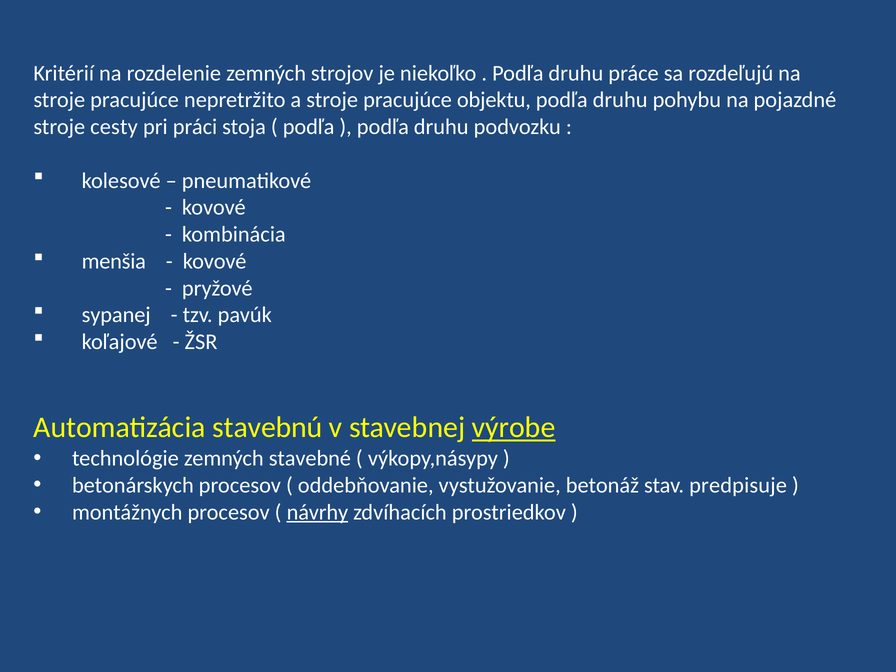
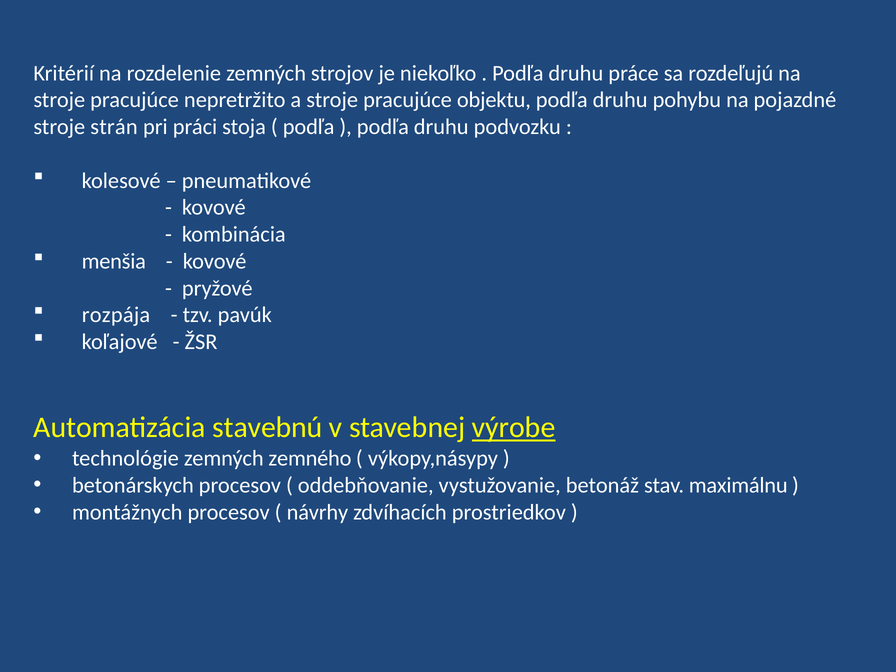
cesty: cesty -> strán
sypanej: sypanej -> rozpája
stavebné: stavebné -> zemného
predpisuje: predpisuje -> maximálnu
návrhy underline: present -> none
